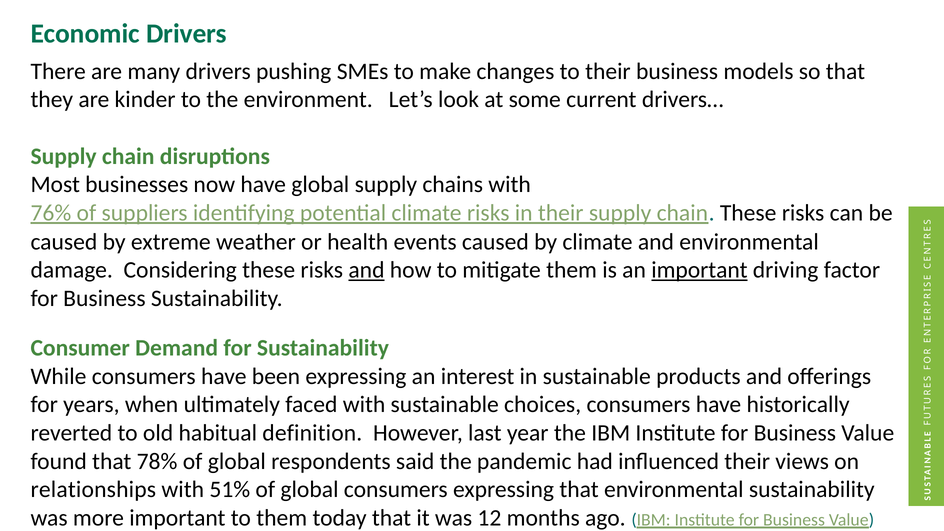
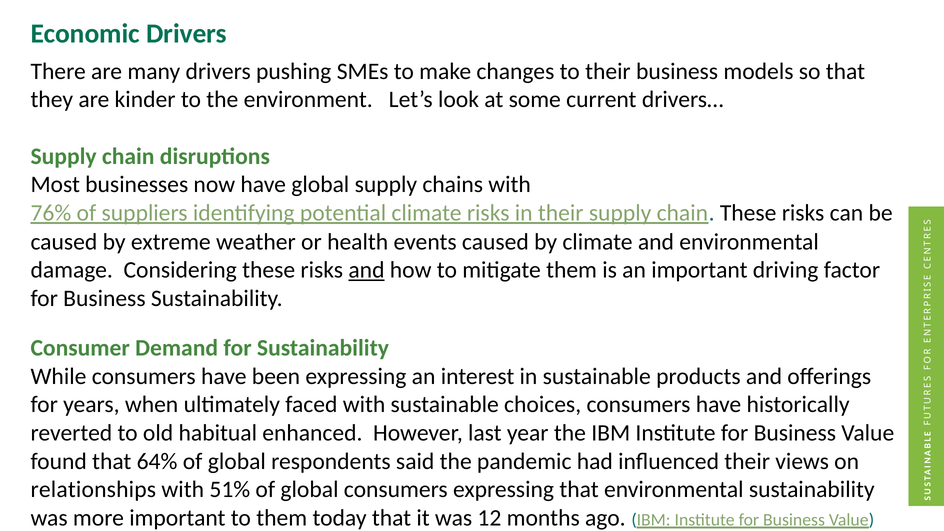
important at (699, 270) underline: present -> none
definition: definition -> enhanced
78%: 78% -> 64%
